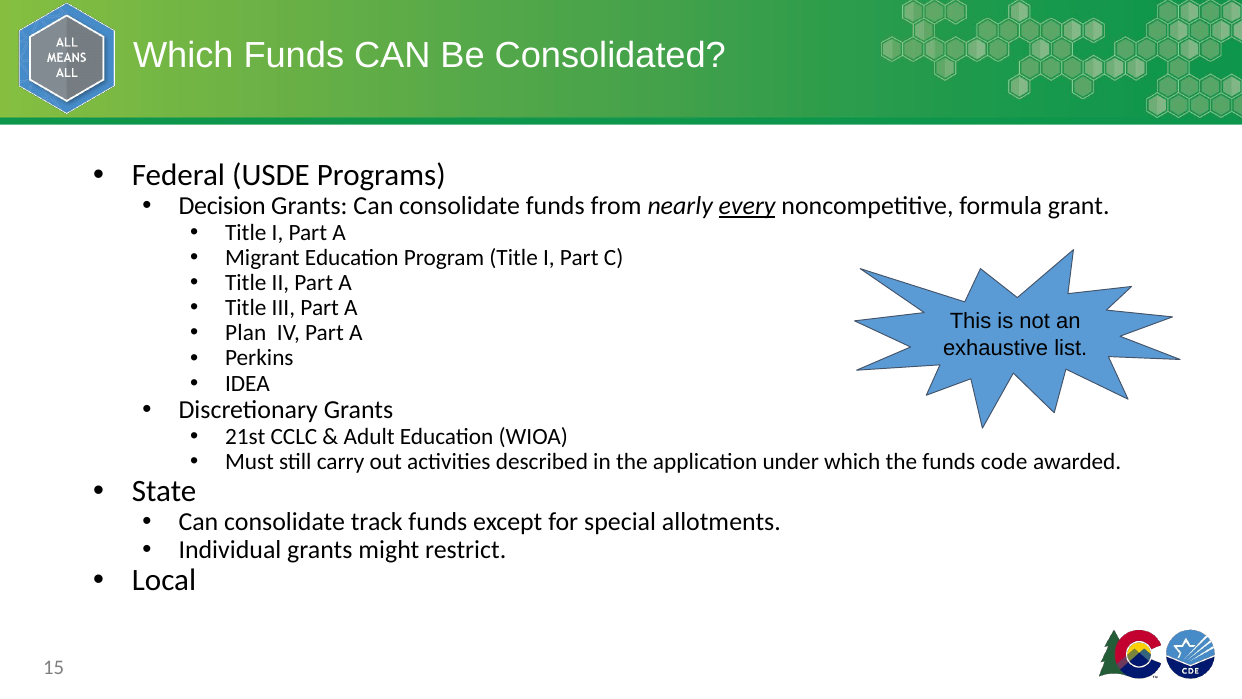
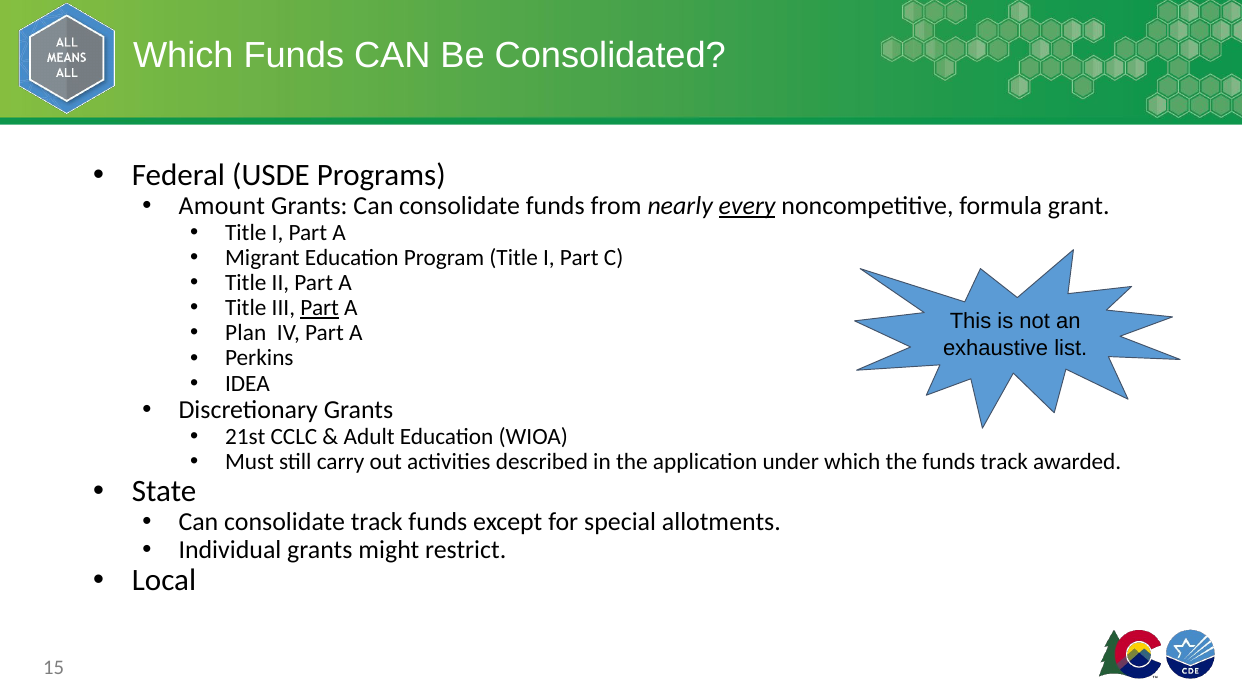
Decision: Decision -> Amount
Part at (320, 308) underline: none -> present
funds code: code -> track
